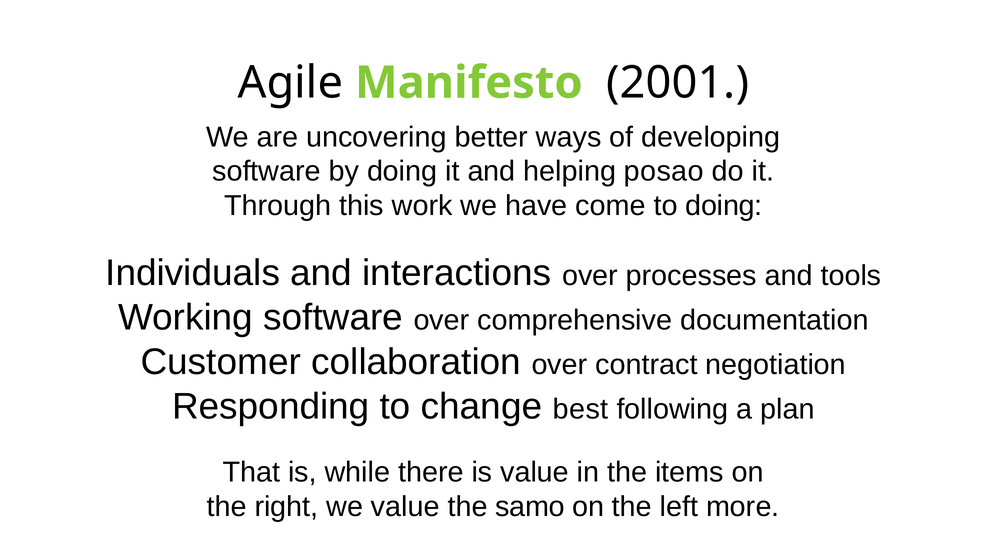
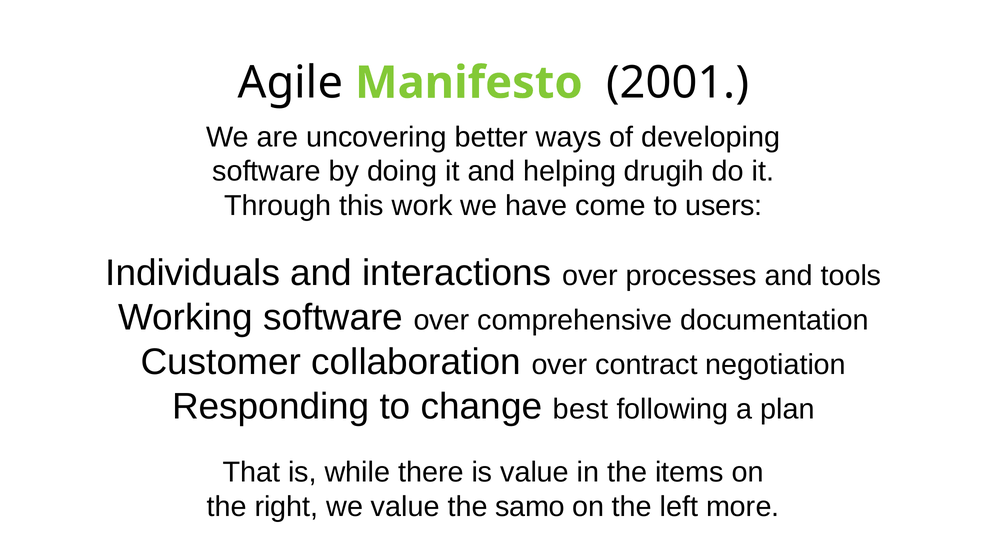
posao: posao -> drugih
to doing: doing -> users
